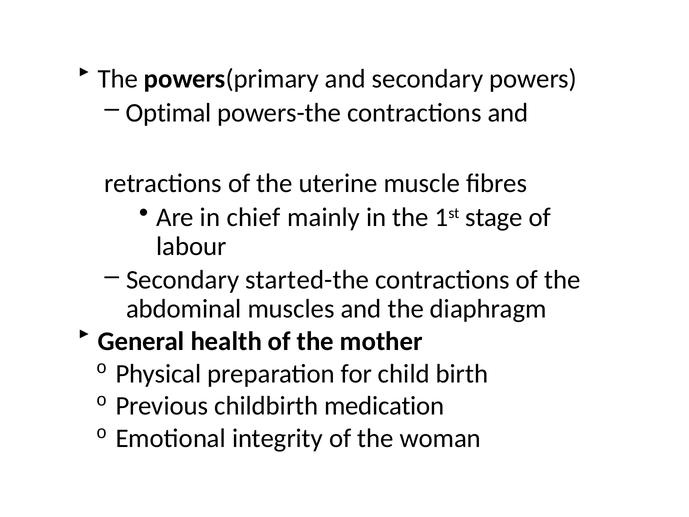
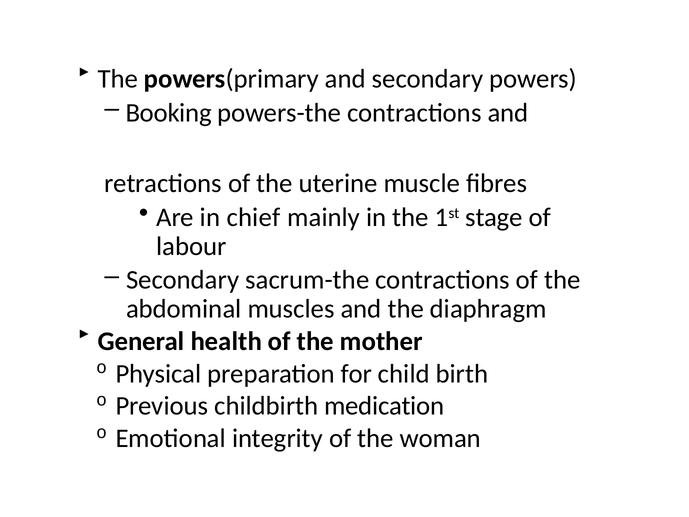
Optimal: Optimal -> Booking
started-the: started-the -> sacrum-the
